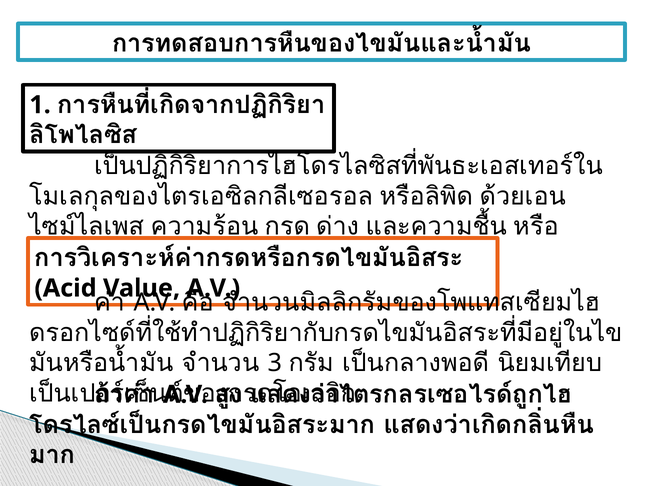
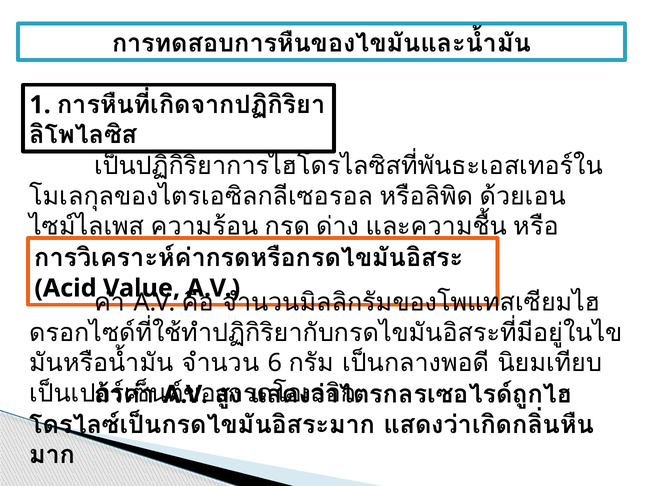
3: 3 -> 6
